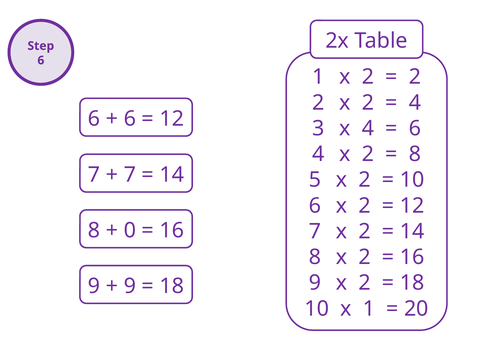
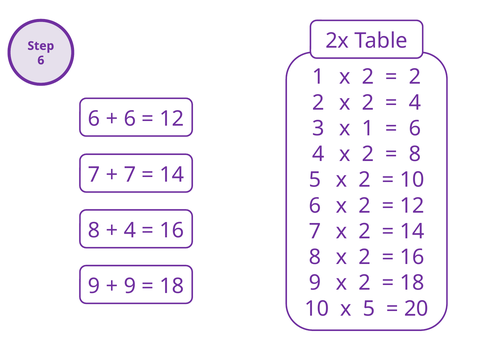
x 4: 4 -> 1
0 at (130, 230): 0 -> 4
x 1: 1 -> 5
